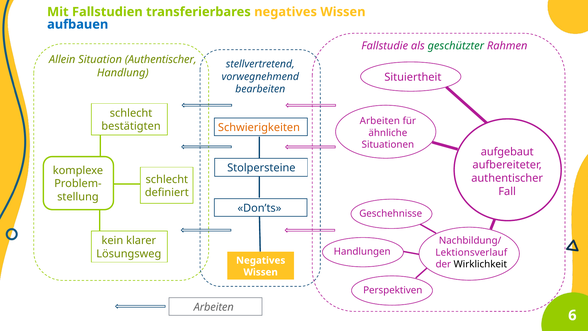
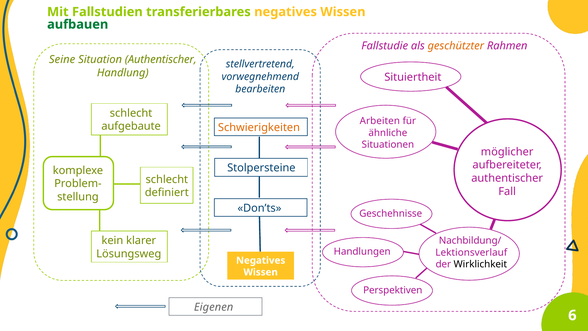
aufbauen colour: blue -> green
geschützter colour: green -> orange
Allein: Allein -> Seine
bestätigten: bestätigten -> aufgebaute
aufgebaut: aufgebaut -> möglicher
Arbeiten at (214, 307): Arbeiten -> Eigenen
